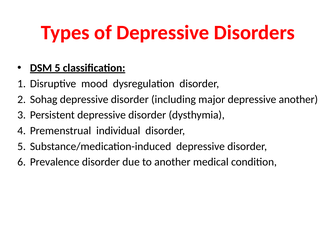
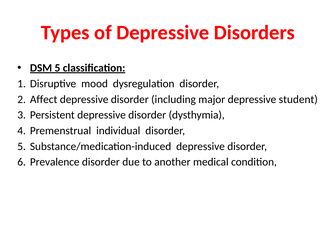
Sohag: Sohag -> Affect
depressive another: another -> student
